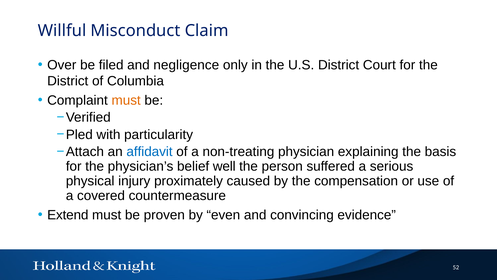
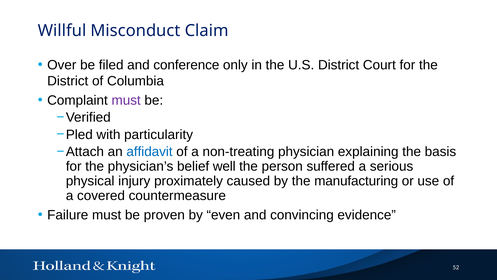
negligence: negligence -> conference
must at (126, 100) colour: orange -> purple
compensation: compensation -> manufacturing
Extend: Extend -> Failure
